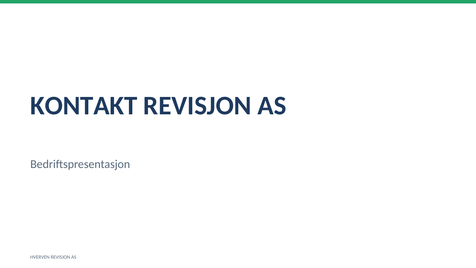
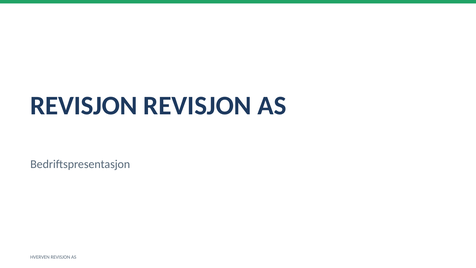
KONTAKT at (84, 106): KONTAKT -> REVISJON
